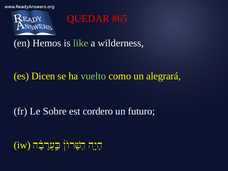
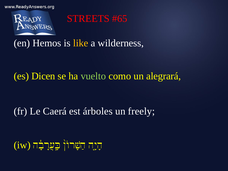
QUEDAR: QUEDAR -> STREETS
like colour: light green -> yellow
Sobre: Sobre -> Caerá
cordero: cordero -> árboles
futuro: futuro -> freely
